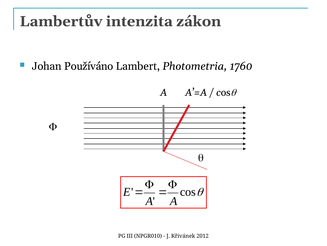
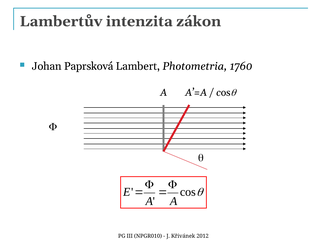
Používáno: Používáno -> Paprsková
